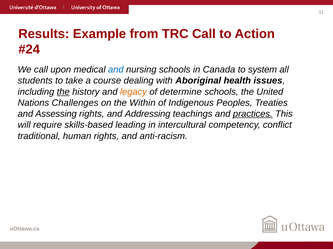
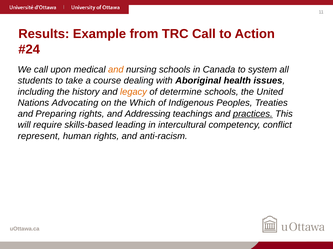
and at (116, 70) colour: blue -> orange
the at (63, 92) underline: present -> none
Challenges: Challenges -> Advocating
Within: Within -> Which
Assessing: Assessing -> Preparing
traditional: traditional -> represent
